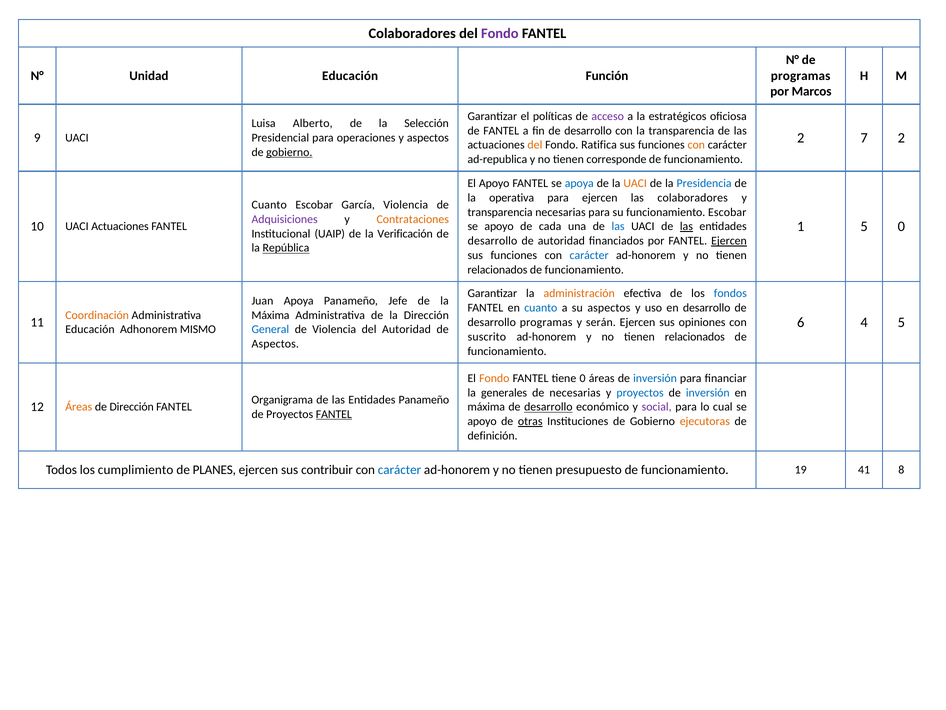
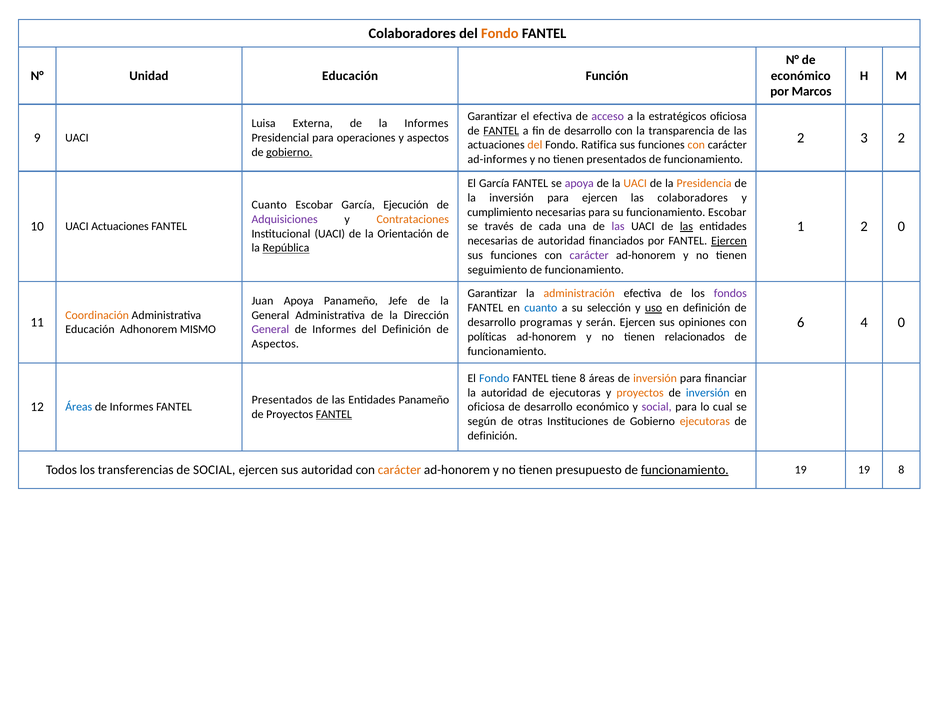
Fondo at (500, 33) colour: purple -> orange
programas at (801, 76): programas -> económico
el políticas: políticas -> efectiva
Alberto: Alberto -> Externa
la Selección: Selección -> Informes
FANTEL at (501, 131) underline: none -> present
7: 7 -> 3
ad-republica: ad-republica -> ad-informes
tienen corresponde: corresponde -> presentados
El Apoyo: Apoyo -> García
apoya at (579, 183) colour: blue -> purple
Presidencia colour: blue -> orange
la operativa: operativa -> inversión
García Violencia: Violencia -> Ejecución
transparencia at (500, 212): transparencia -> cumplimiento
1 5: 5 -> 2
apoyo at (499, 226): apoyo -> través
las at (618, 226) colour: blue -> purple
Institucional UAIP: UAIP -> UACI
Verificación: Verificación -> Orientación
desarrollo at (493, 241): desarrollo -> necesarias
carácter at (589, 255) colour: blue -> purple
relacionados at (497, 269): relacionados -> seguimiento
fondos colour: blue -> purple
su aspectos: aspectos -> selección
uso underline: none -> present
en desarrollo: desarrollo -> definición
Máxima at (270, 315): Máxima -> General
4 5: 5 -> 0
General at (270, 329) colour: blue -> purple
Violencia at (334, 329): Violencia -> Informes
del Autoridad: Autoridad -> Definición
suscrito: suscrito -> políticas
Fondo at (494, 378) colour: orange -> blue
tiene 0: 0 -> 8
inversión at (655, 378) colour: blue -> orange
la generales: generales -> autoridad
de necesarias: necesarias -> ejecutoras
proyectos at (640, 392) colour: blue -> orange
Organigrama at (282, 400): Organigrama -> Presentados
Áreas at (79, 407) colour: orange -> blue
Dirección at (132, 407): Dirección -> Informes
máxima at (486, 407): máxima -> oficiosa
desarrollo at (548, 407) underline: present -> none
apoyo at (482, 421): apoyo -> según
otras underline: present -> none
cumplimiento: cumplimiento -> transferencias
de PLANES: PLANES -> SOCIAL
sus contribuir: contribuir -> autoridad
carácter at (400, 469) colour: blue -> orange
funcionamiento at (685, 469) underline: none -> present
19 41: 41 -> 19
